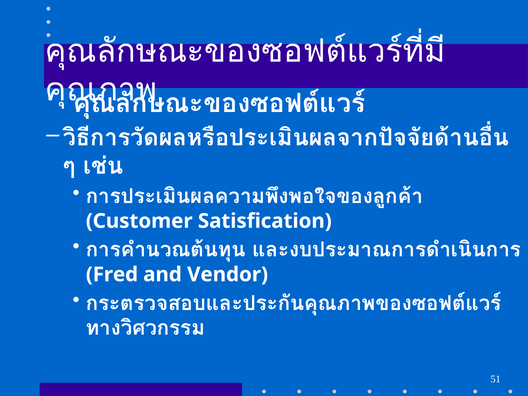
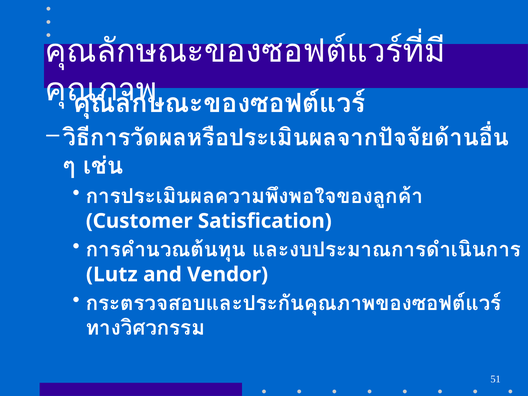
Fred: Fred -> Lutz
